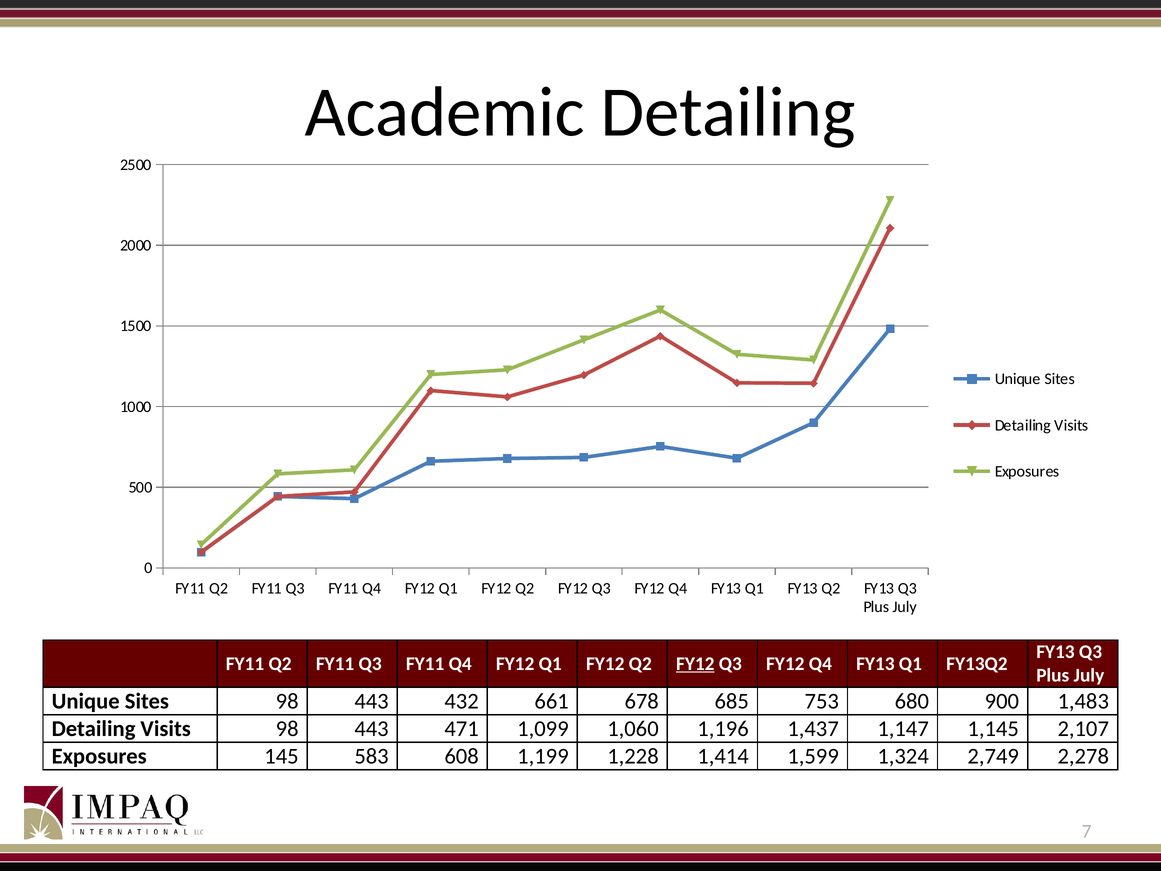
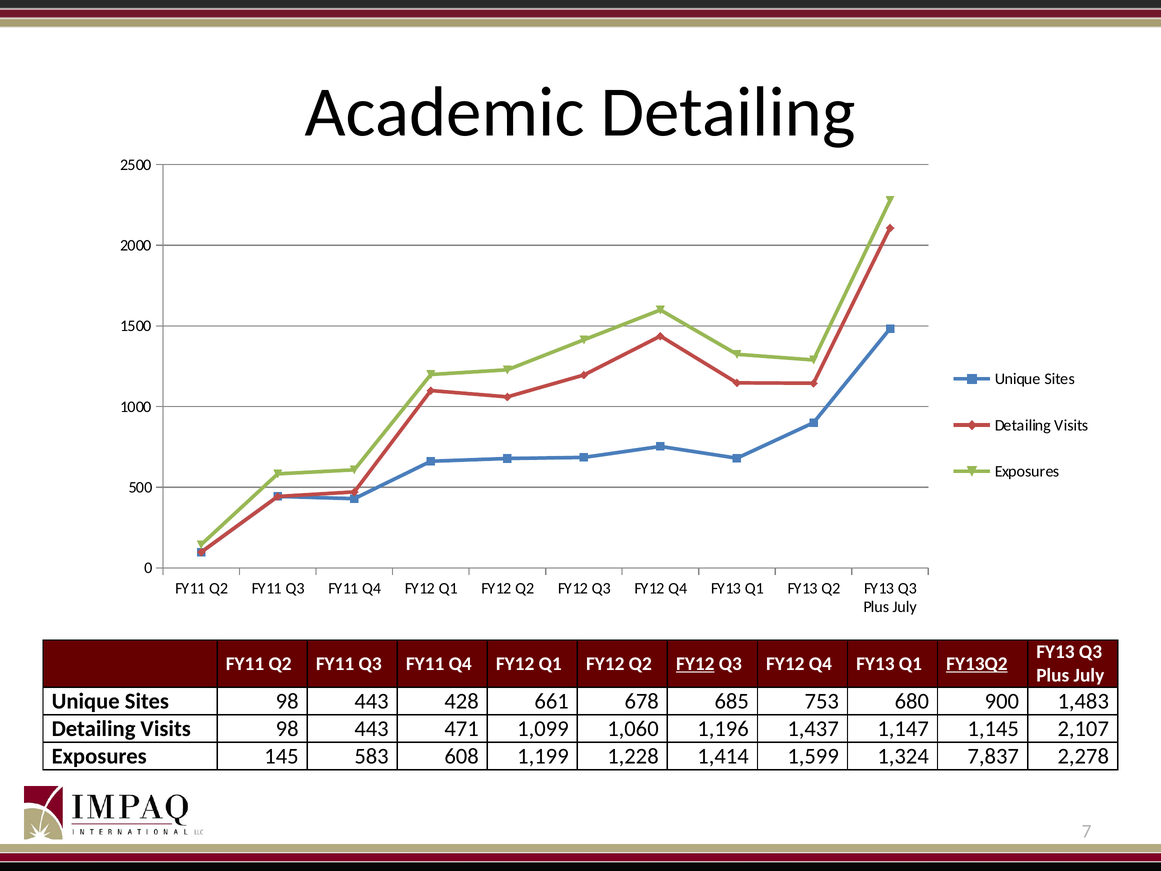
FY13Q2 underline: none -> present
432: 432 -> 428
2,749: 2,749 -> 7,837
